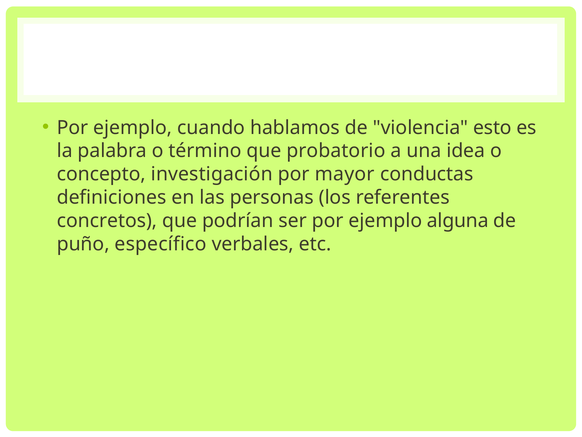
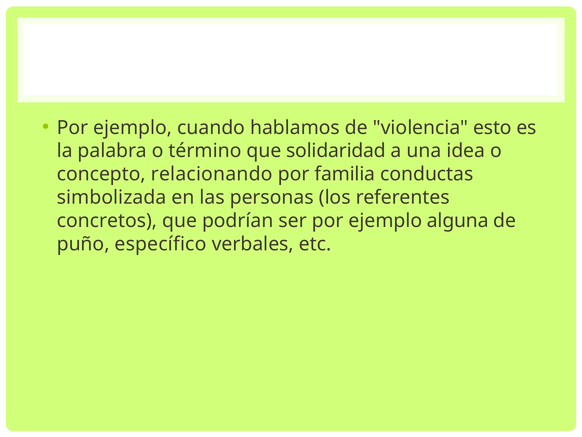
probatorio: probatorio -> solidaridad
investigación: investigación -> relacionando
mayor: mayor -> familia
definiciones: definiciones -> simbolizada
